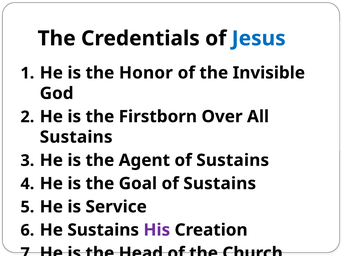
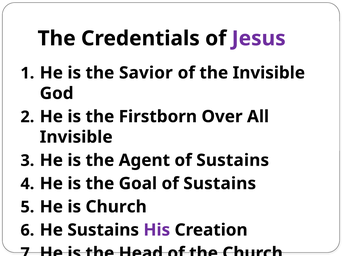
Jesus colour: blue -> purple
Honor: Honor -> Savior
Sustains at (76, 137): Sustains -> Invisible
is Service: Service -> Church
